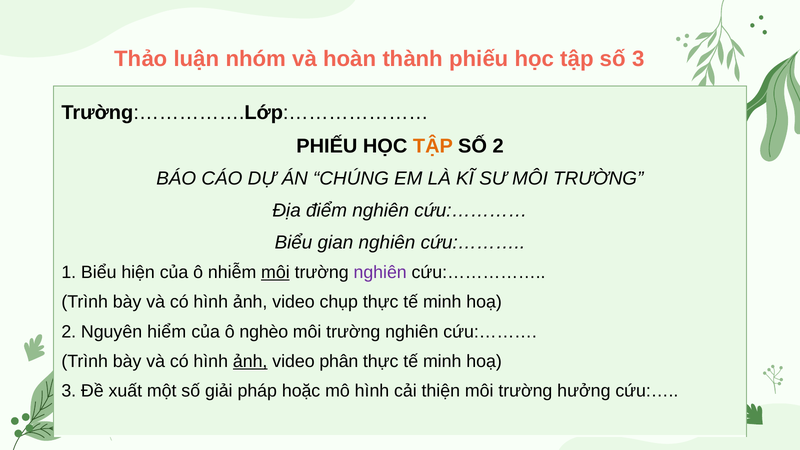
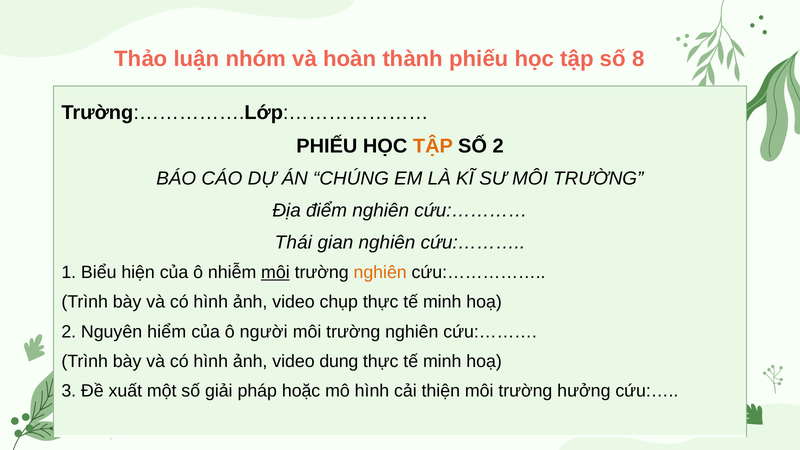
số 3: 3 -> 8
Biểu at (293, 242): Biểu -> Thái
nghiên at (380, 273) colour: purple -> orange
nghèo: nghèo -> người
ảnh at (250, 361) underline: present -> none
phân: phân -> dung
